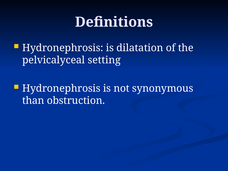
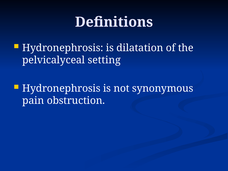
than: than -> pain
